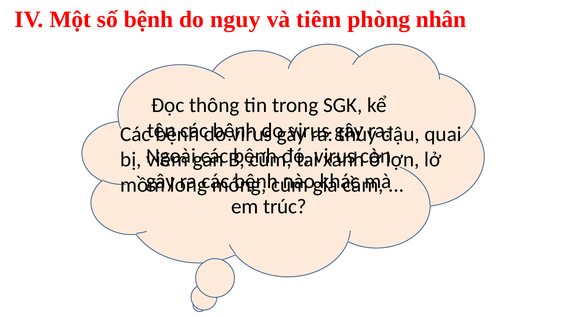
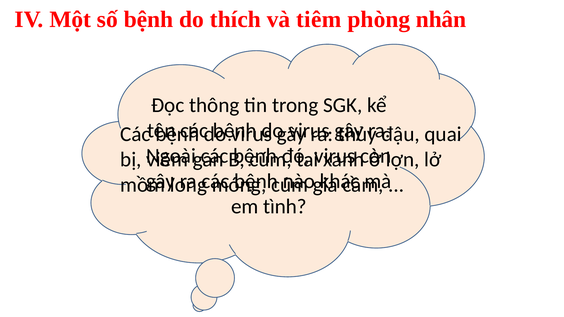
nguy: nguy -> thích
trúc: trúc -> tình
